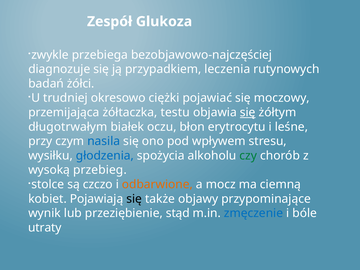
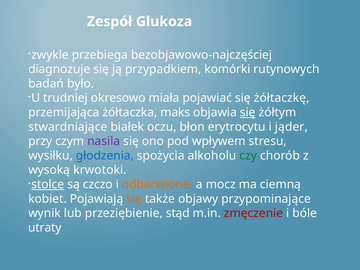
leczenia: leczenia -> komórki
żółci: żółci -> było
ciężki: ciężki -> miała
moczowy: moczowy -> żółtaczkę
testu: testu -> maks
długotrwałym: długotrwałym -> stwardniające
leśne: leśne -> jąder
nasila colour: blue -> purple
przebieg: przebieg -> krwotoki
stolce underline: none -> present
się at (134, 199) colour: black -> orange
zmęczenie colour: blue -> red
